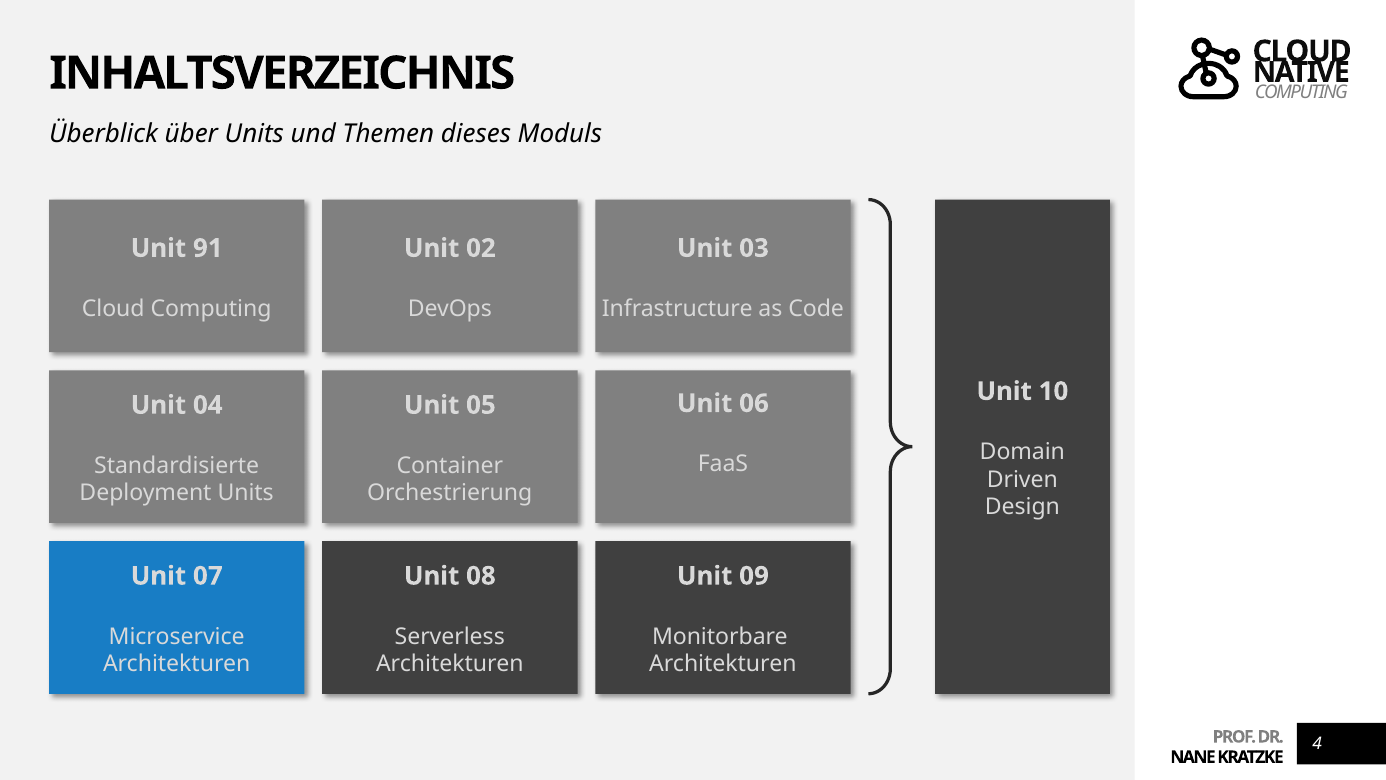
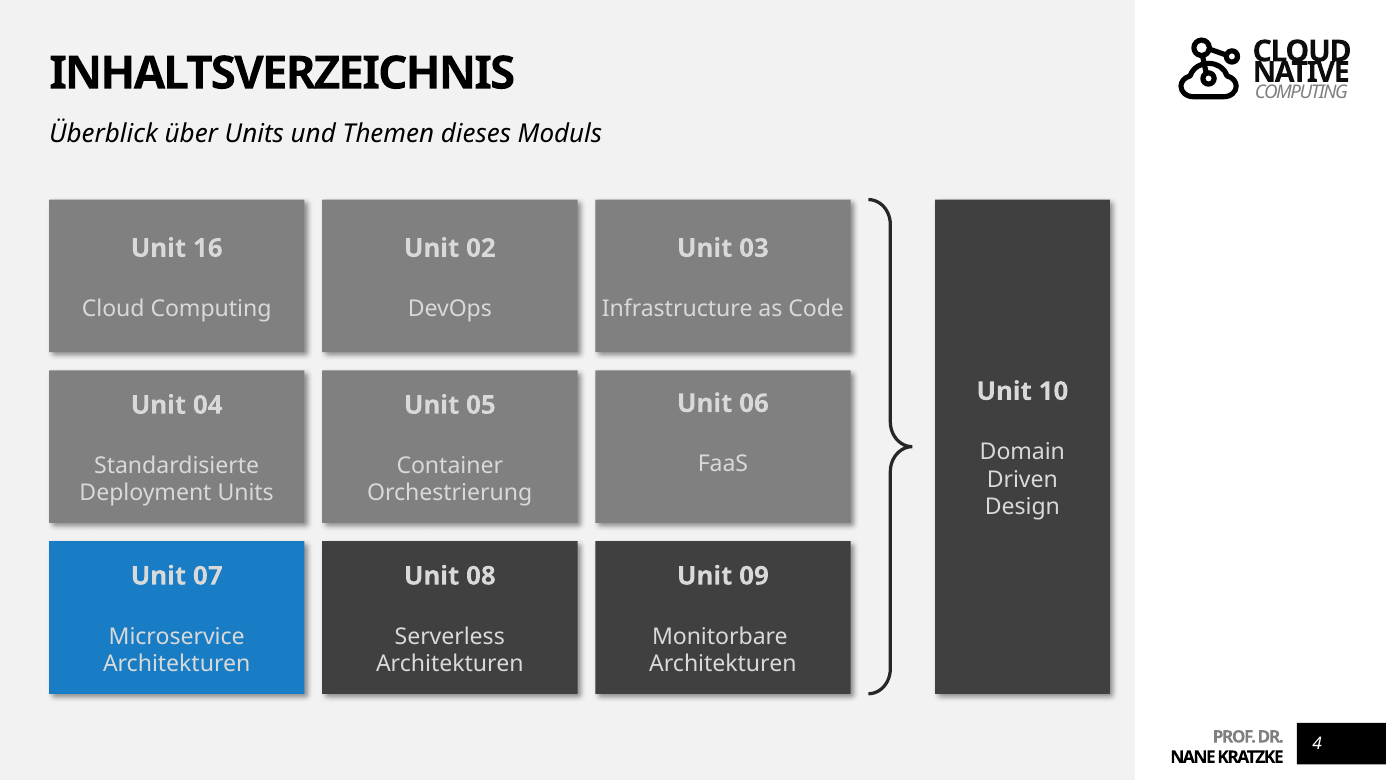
91: 91 -> 16
